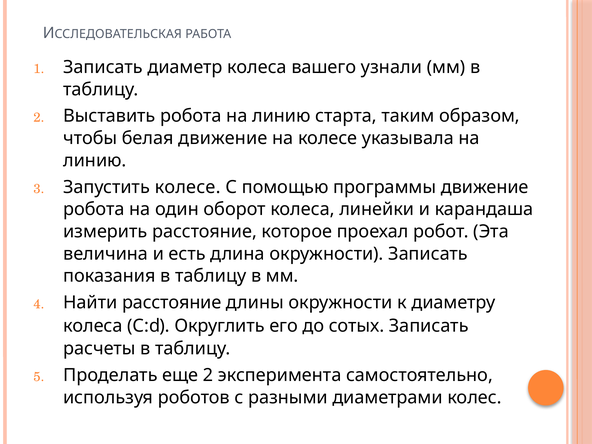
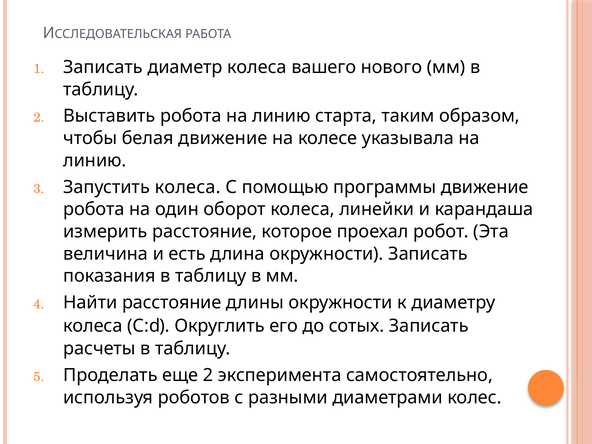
узнали: узнали -> нового
Запустить колесе: колесе -> колеса
